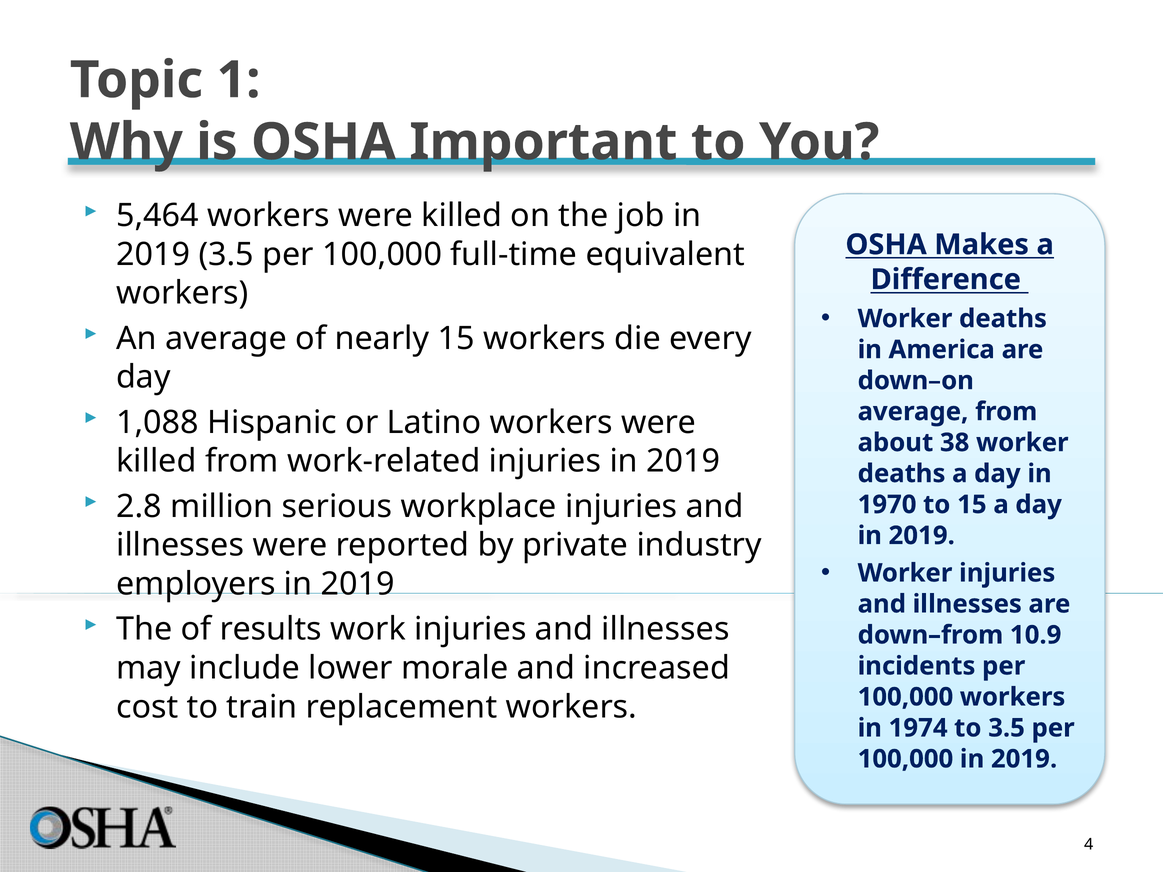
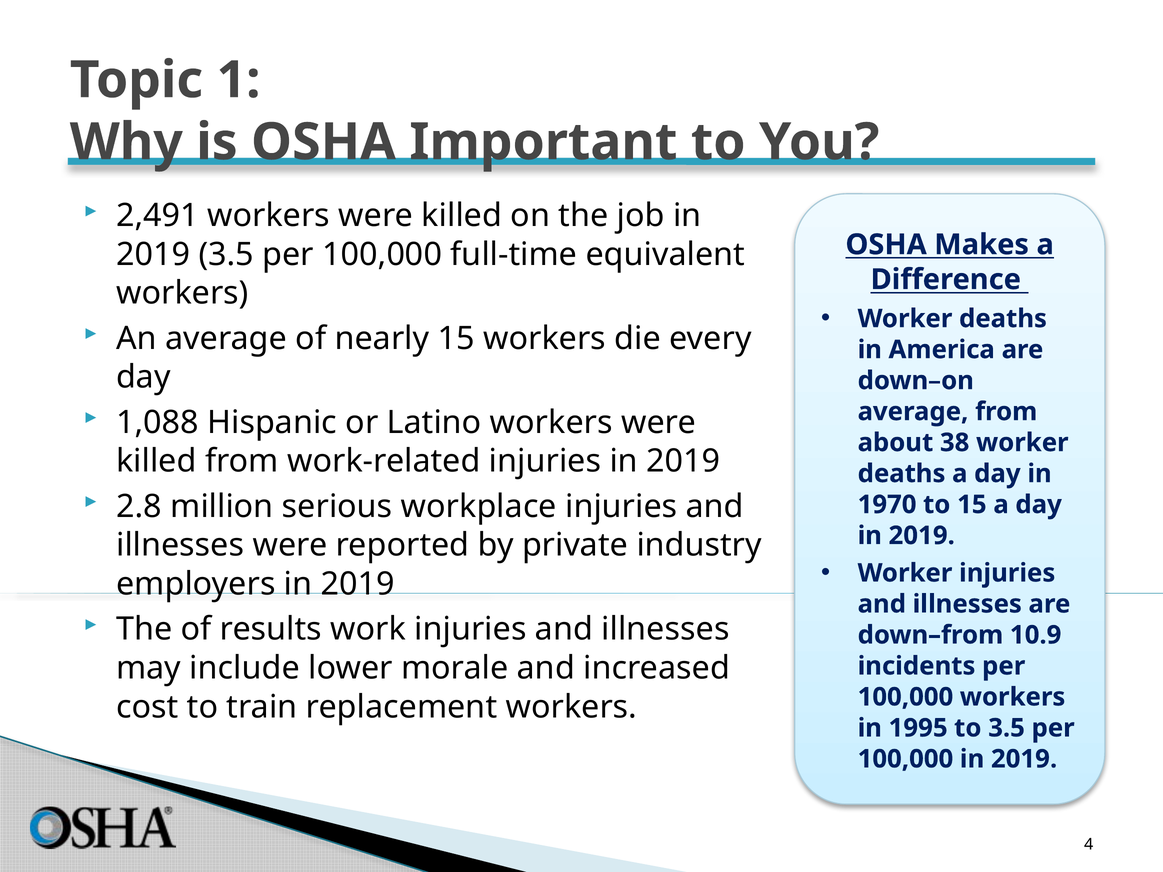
5,464: 5,464 -> 2,491
1974: 1974 -> 1995
